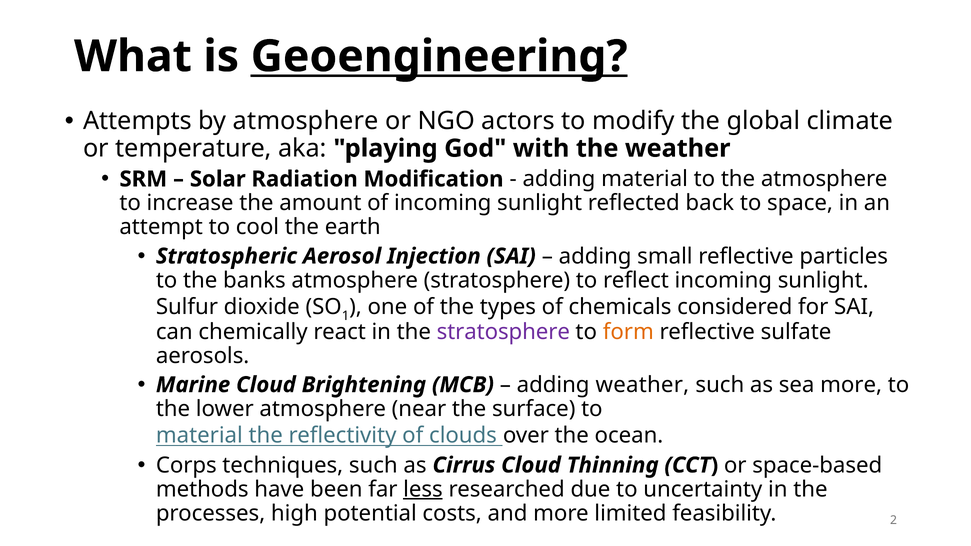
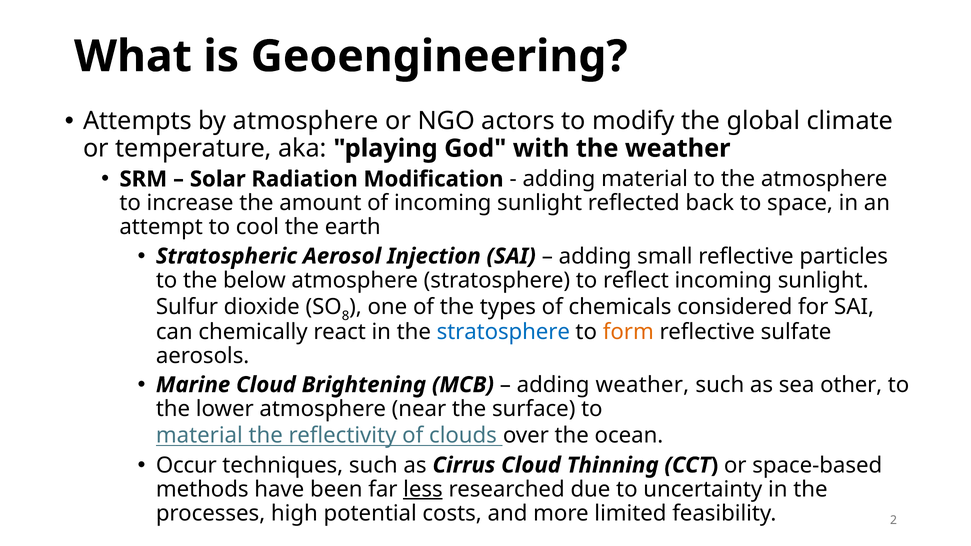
Geoengineering underline: present -> none
banks: banks -> below
1: 1 -> 8
stratosphere at (503, 332) colour: purple -> blue
sea more: more -> other
Corps: Corps -> Occur
